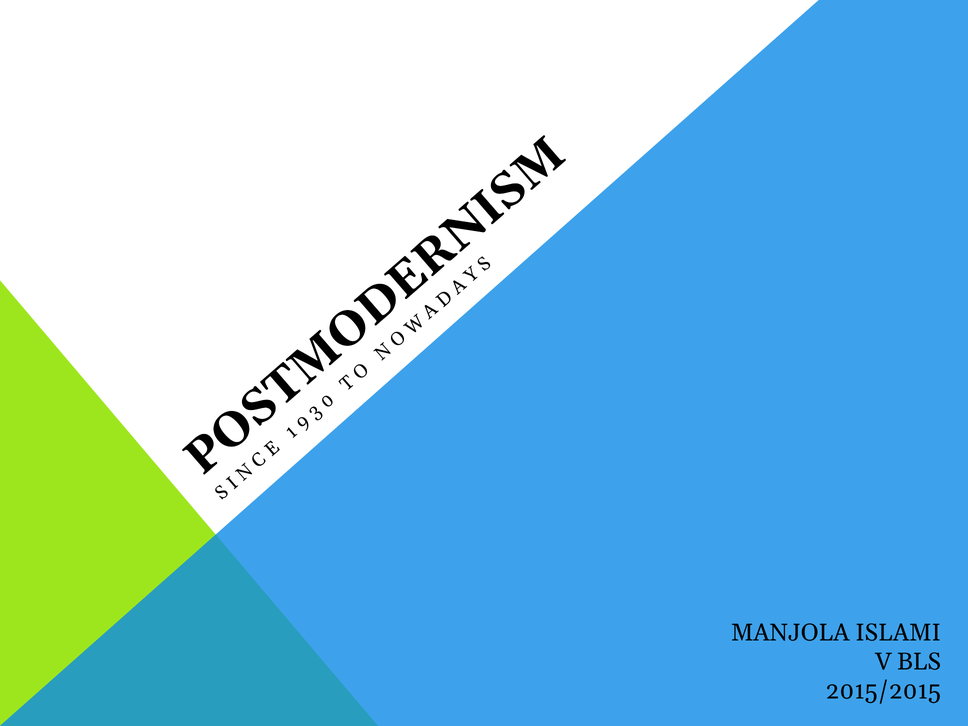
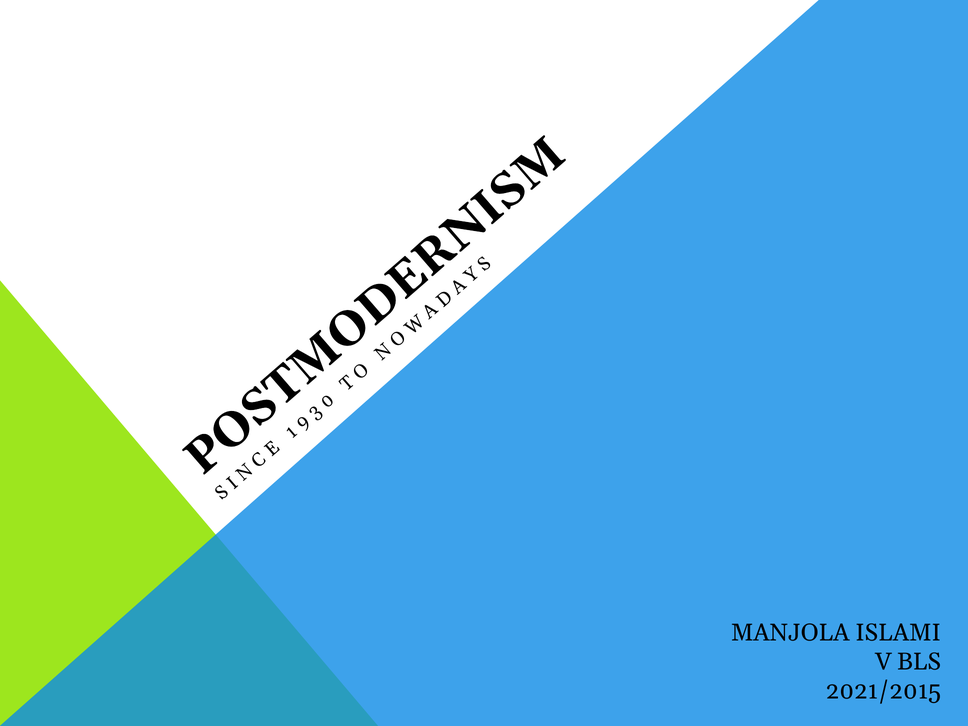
2015/2015: 2015/2015 -> 2021/2015
